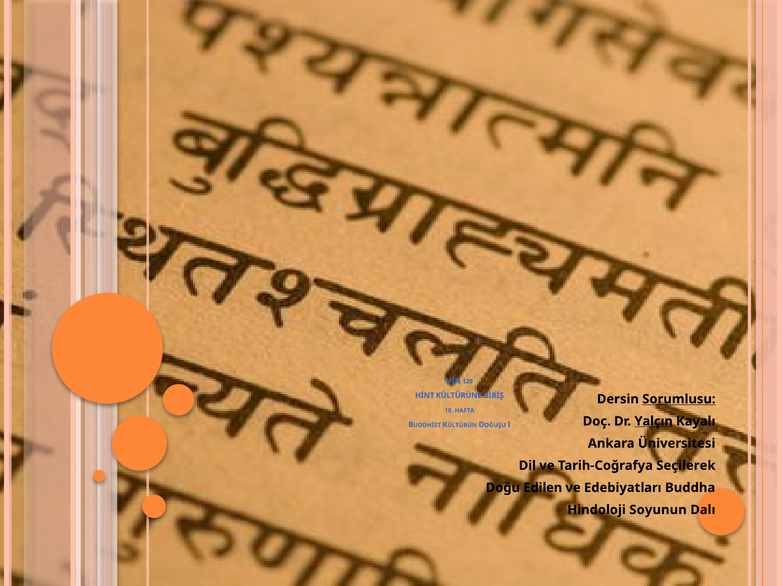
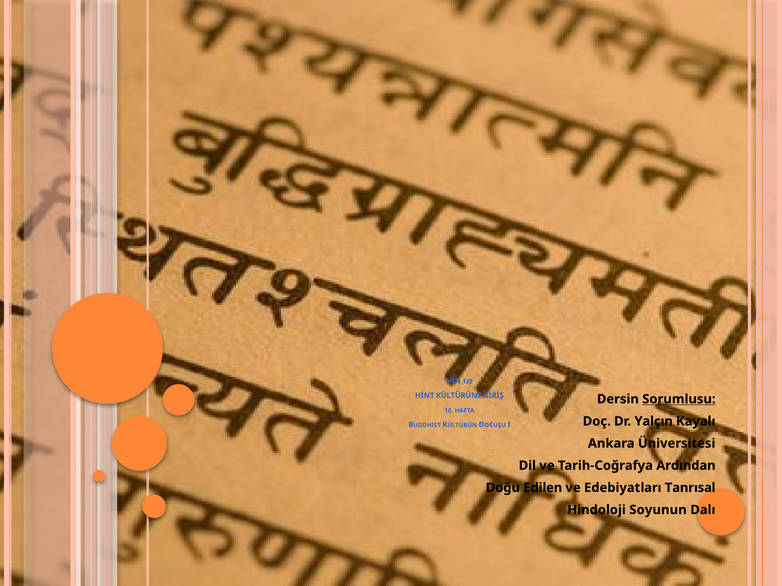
Yalçın underline: present -> none
Seçilerek: Seçilerek -> Ardından
Buddha: Buddha -> Tanrısal
